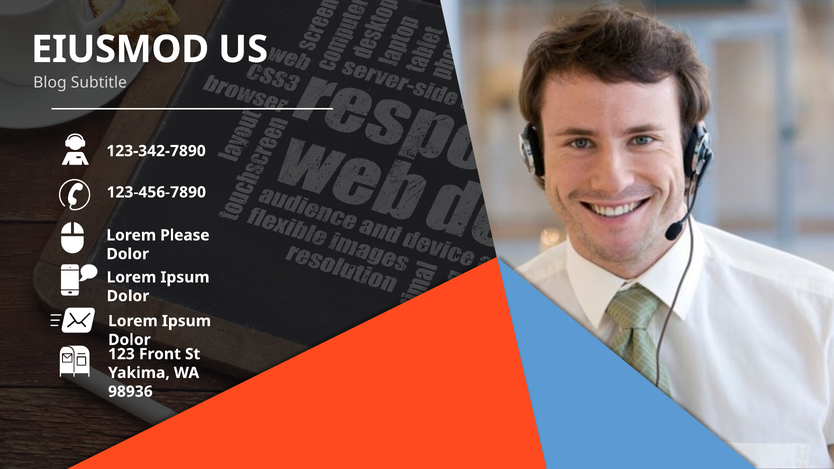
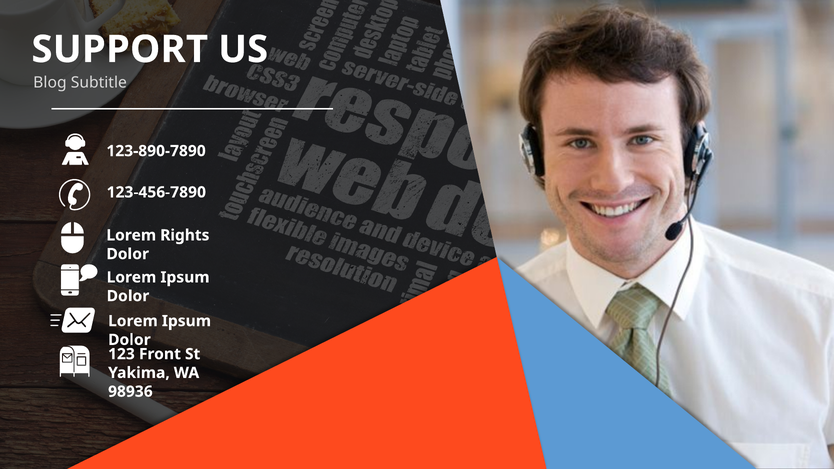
EIUSMOD: EIUSMOD -> SUPPORT
123-342-7890: 123-342-7890 -> 123-890-7890
Please: Please -> Rights
